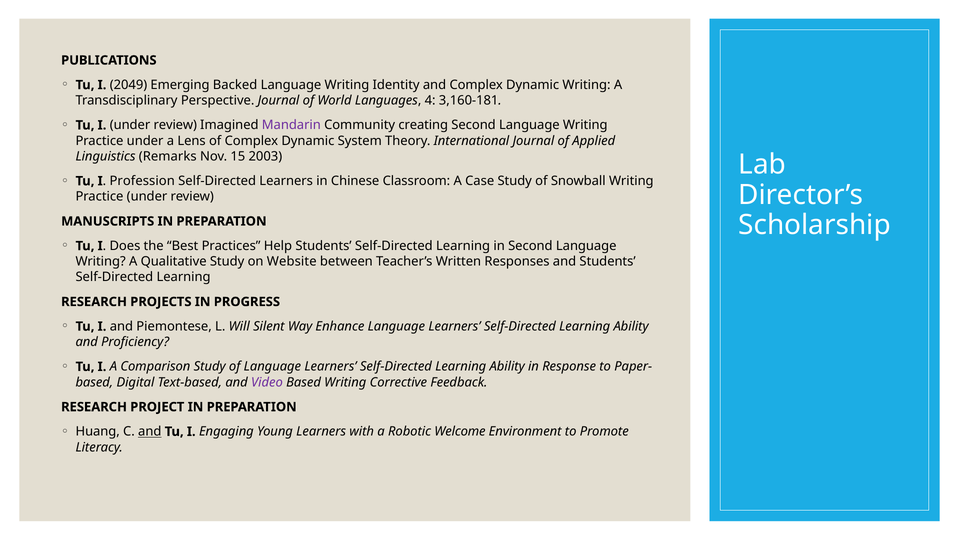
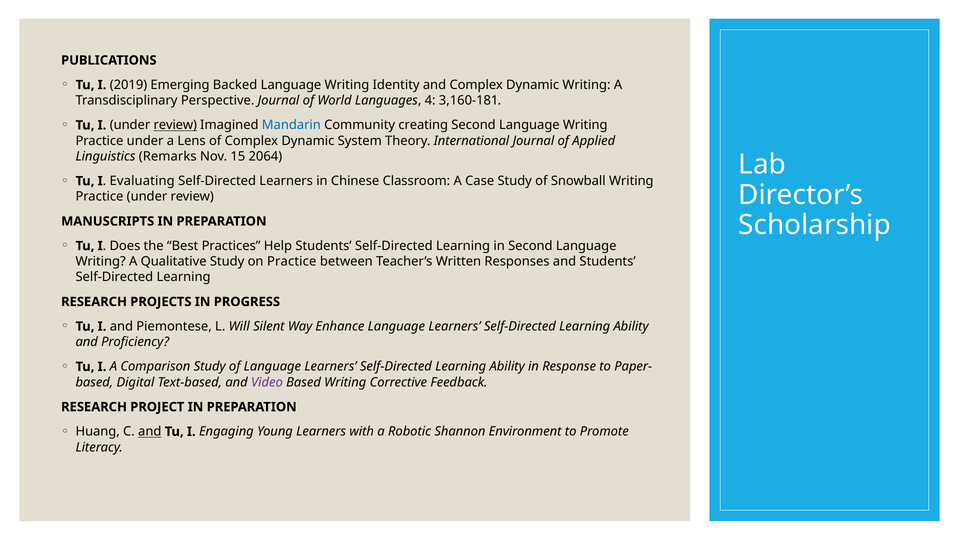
2049: 2049 -> 2019
review at (175, 125) underline: none -> present
Mandarin colour: purple -> blue
2003: 2003 -> 2064
Profession: Profession -> Evaluating
on Website: Website -> Practice
Welcome: Welcome -> Shannon
